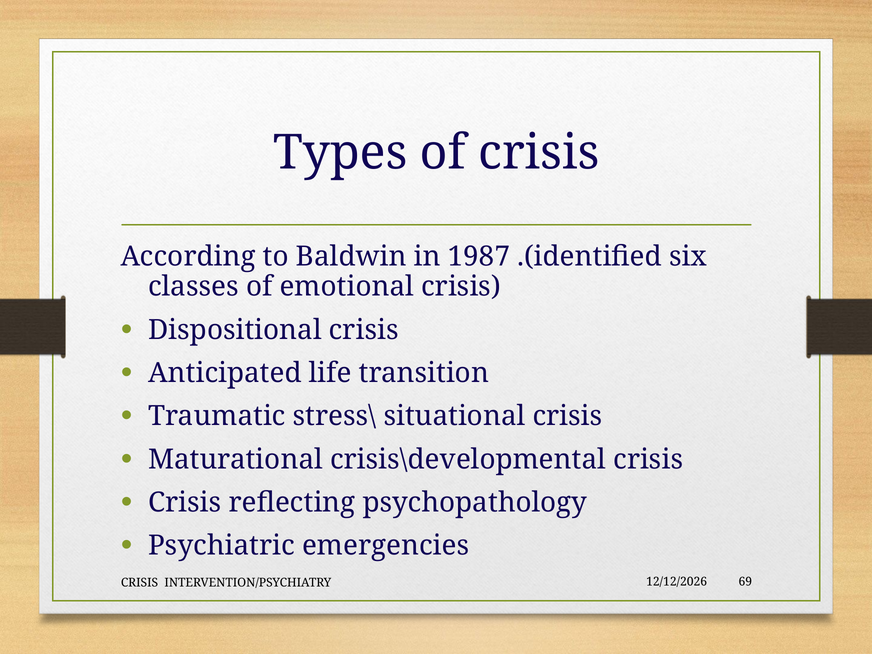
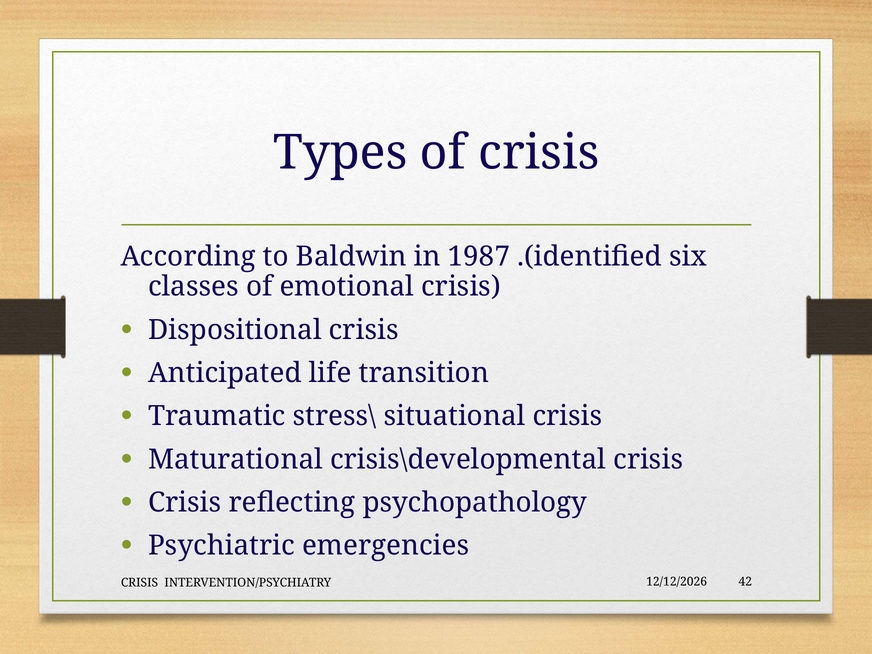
69: 69 -> 42
